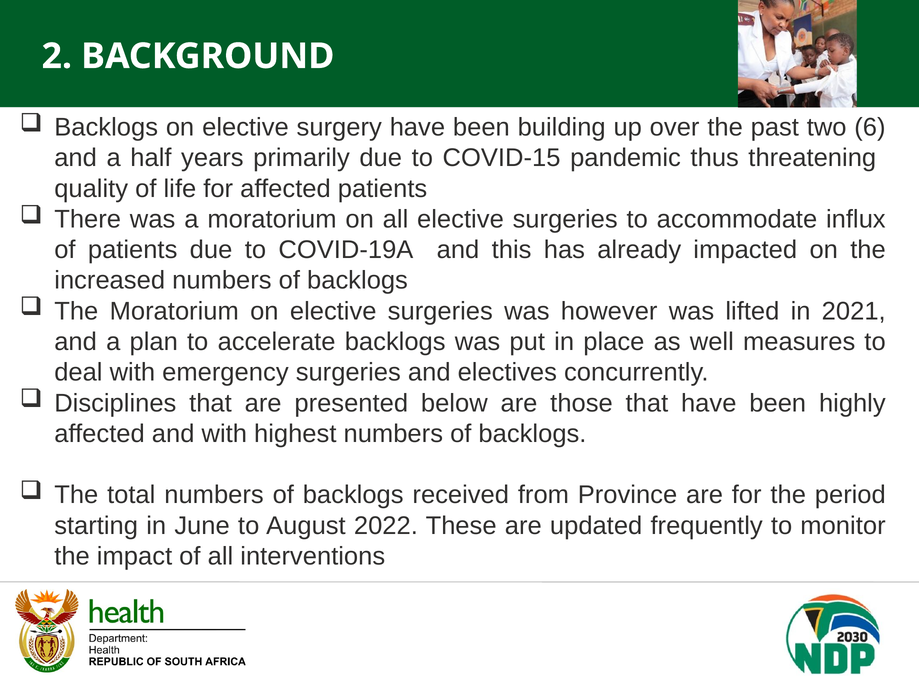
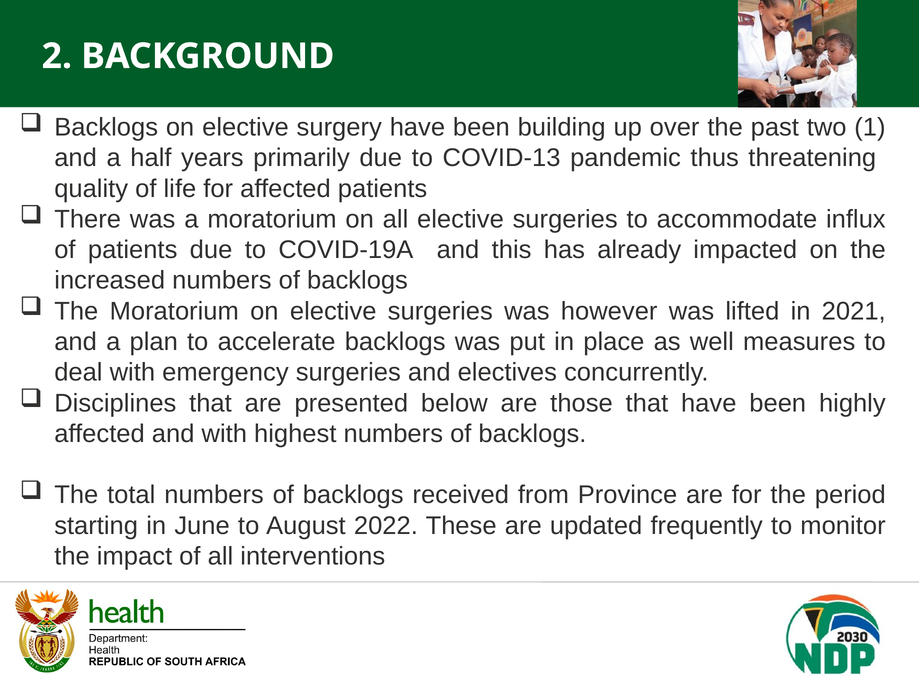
6: 6 -> 1
COVID-15: COVID-15 -> COVID-13
